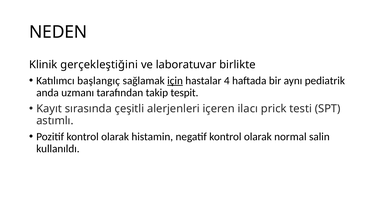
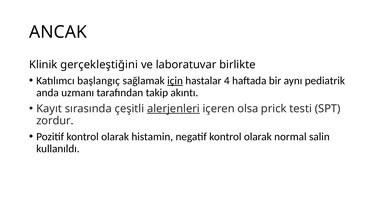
NEDEN: NEDEN -> ANCAK
tespit: tespit -> akıntı
alerjenleri underline: none -> present
ilacı: ilacı -> olsa
astımlı: astımlı -> zordur
